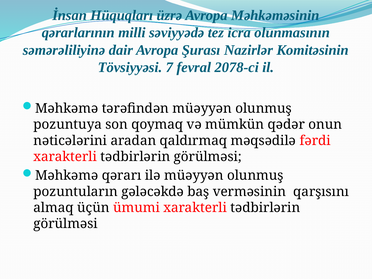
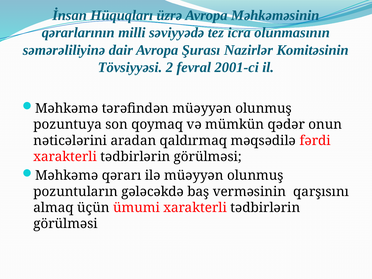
7: 7 -> 2
2078-ci: 2078-ci -> 2001-ci
